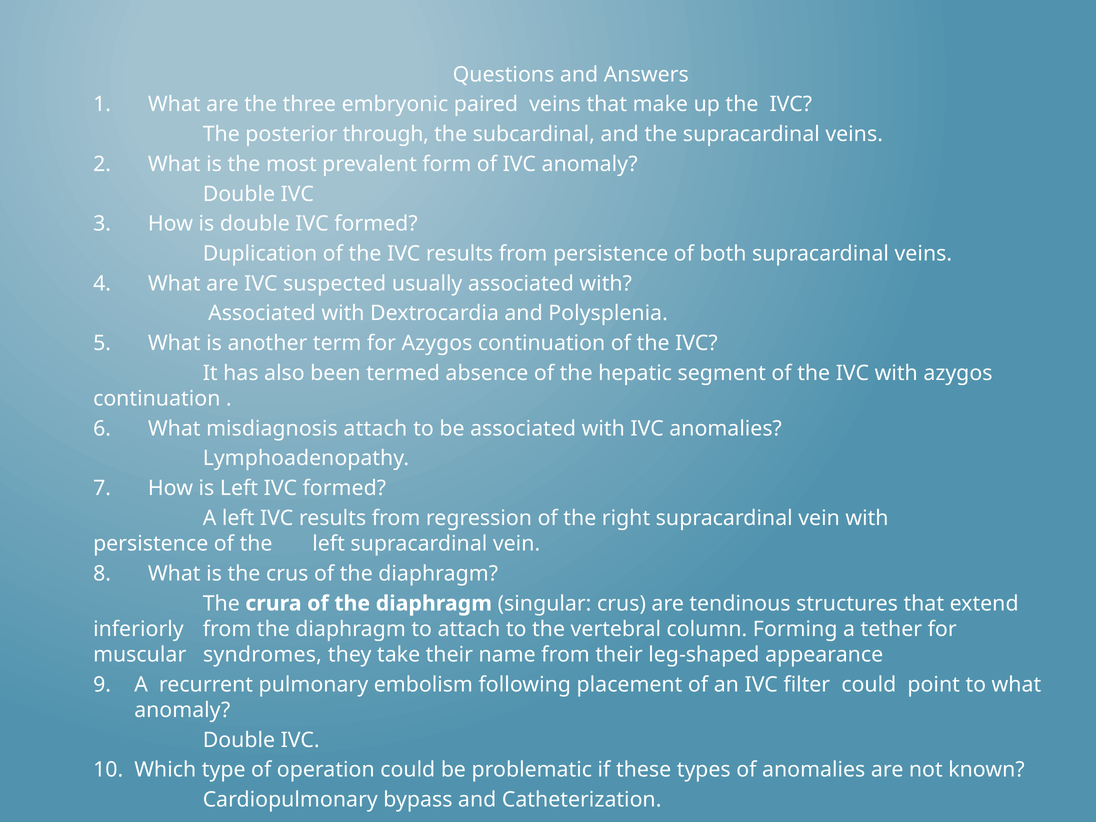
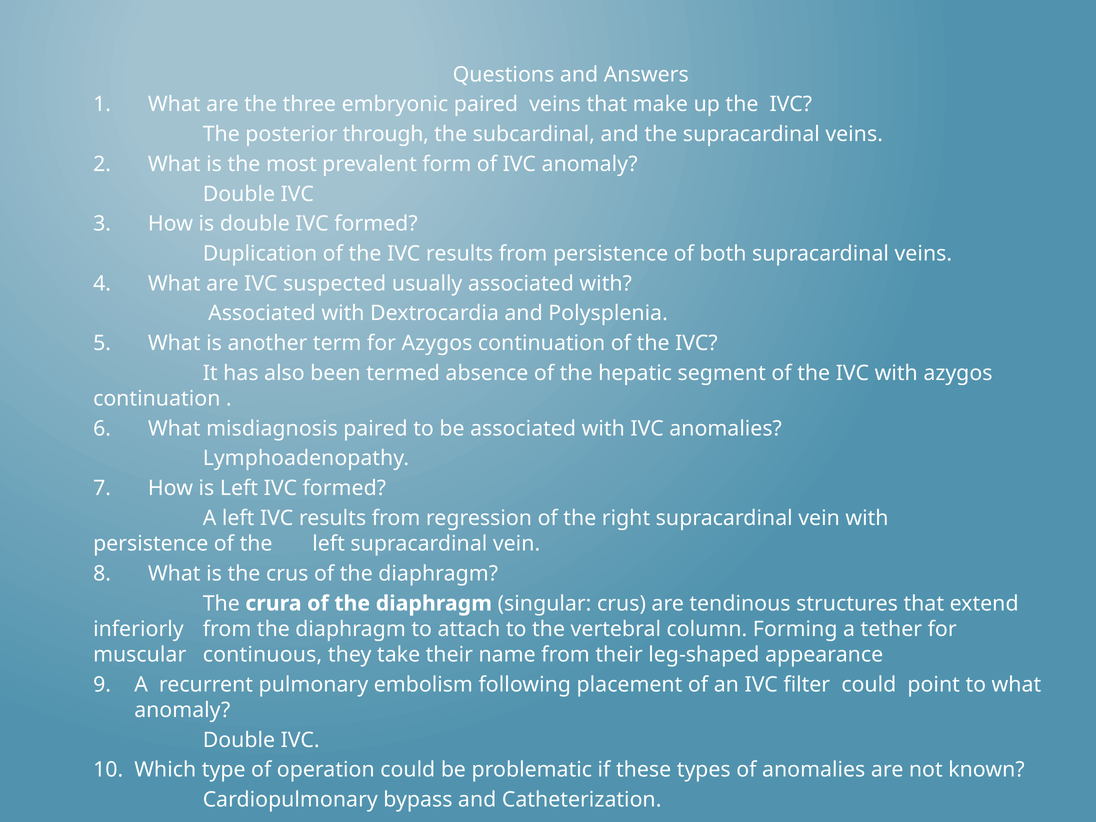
misdiagnosis attach: attach -> paired
syndromes: syndromes -> continuous
